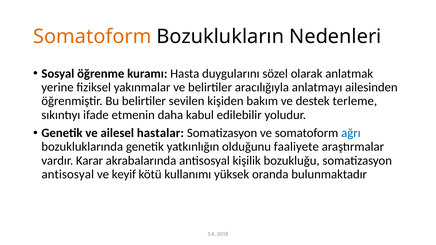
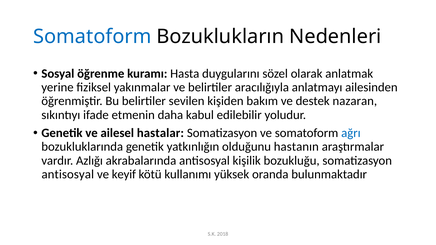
Somatoform at (92, 37) colour: orange -> blue
terleme: terleme -> nazaran
faaliyete: faaliyete -> hastanın
Karar: Karar -> Azlığı
